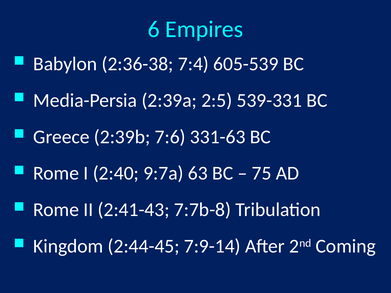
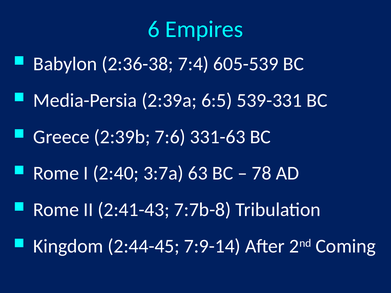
2:5: 2:5 -> 6:5
9:7a: 9:7a -> 3:7a
75: 75 -> 78
